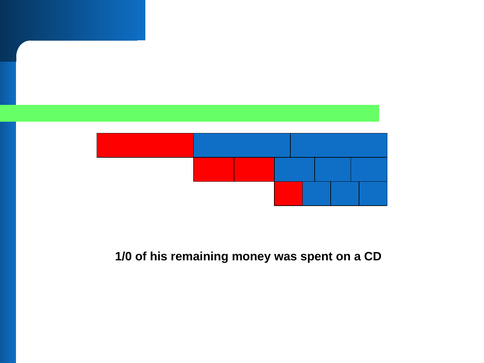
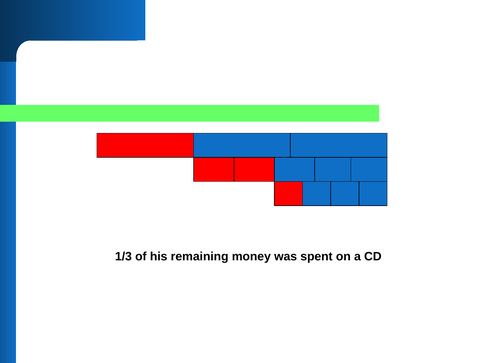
1/0: 1/0 -> 1/3
